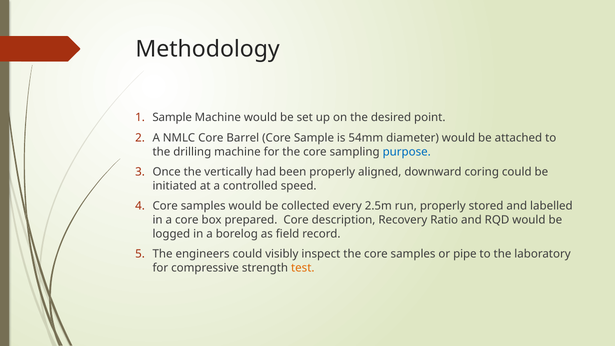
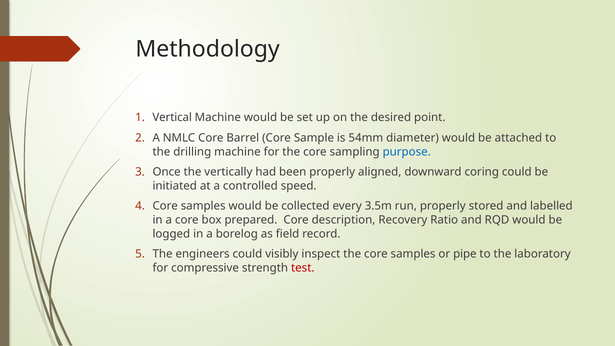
Sample at (172, 118): Sample -> Vertical
2.5m: 2.5m -> 3.5m
test colour: orange -> red
